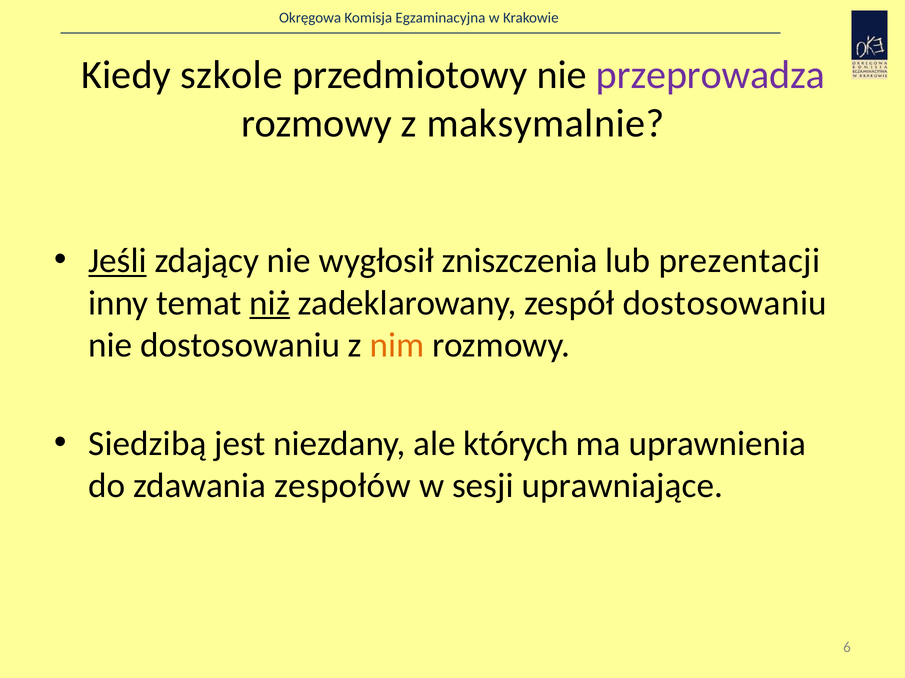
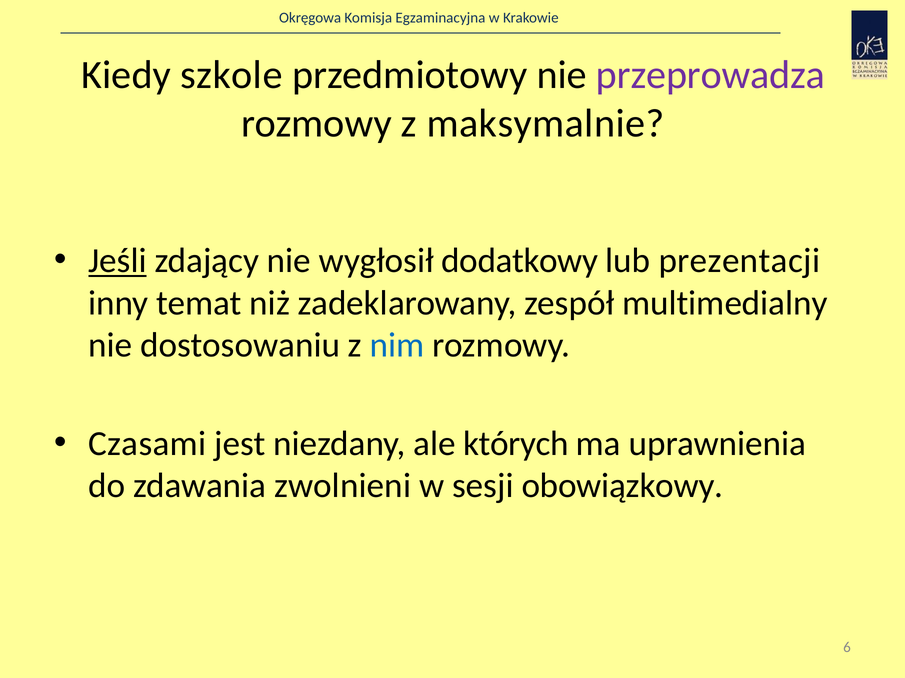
zniszczenia: zniszczenia -> dodatkowy
niż underline: present -> none
zespół dostosowaniu: dostosowaniu -> multimedialny
nim colour: orange -> blue
Siedzibą: Siedzibą -> Czasami
zespołów: zespołów -> zwolnieni
uprawniające: uprawniające -> obowiązkowy
